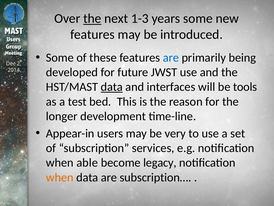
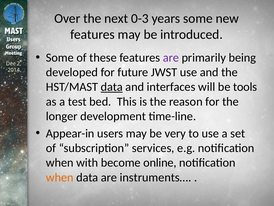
the at (92, 19) underline: present -> none
1-3: 1-3 -> 0-3
are at (171, 57) colour: blue -> purple
able: able -> with
legacy: legacy -> online
subscription…: subscription… -> instruments…
